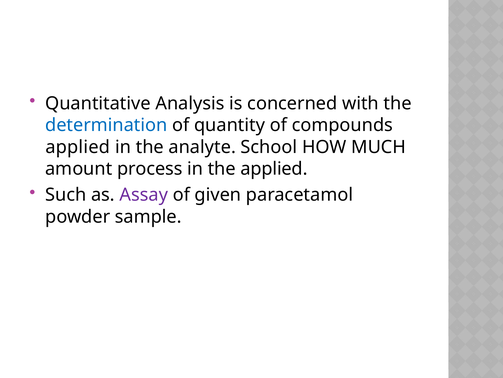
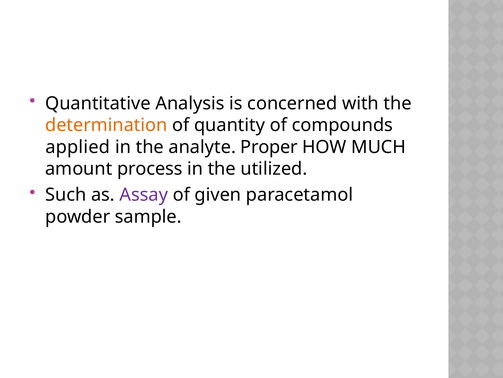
determination colour: blue -> orange
School: School -> Proper
the applied: applied -> utilized
